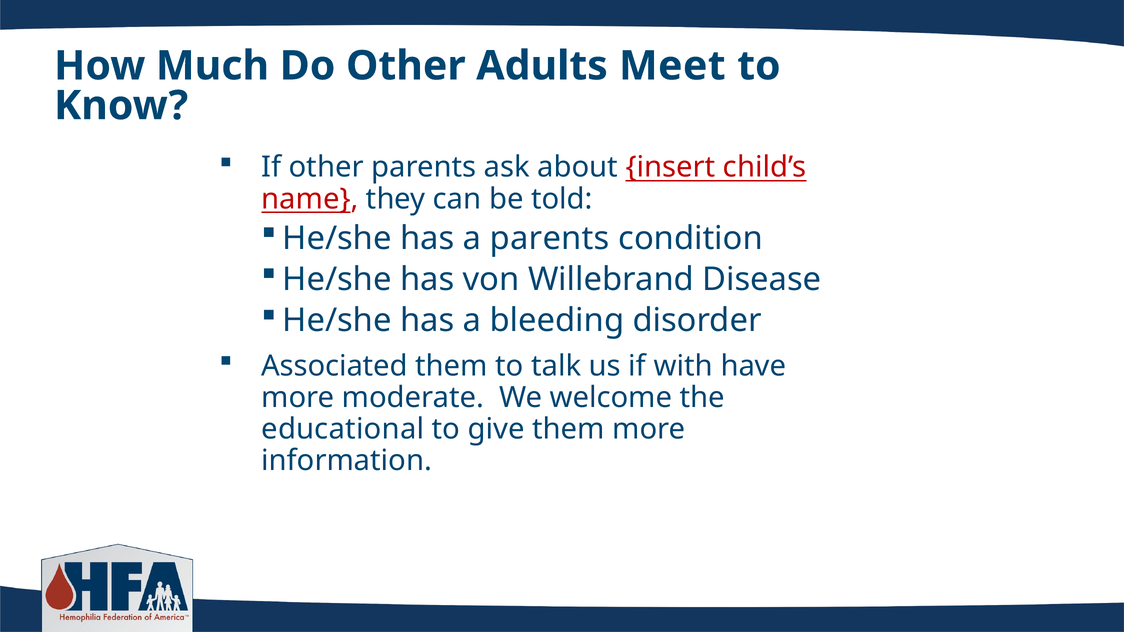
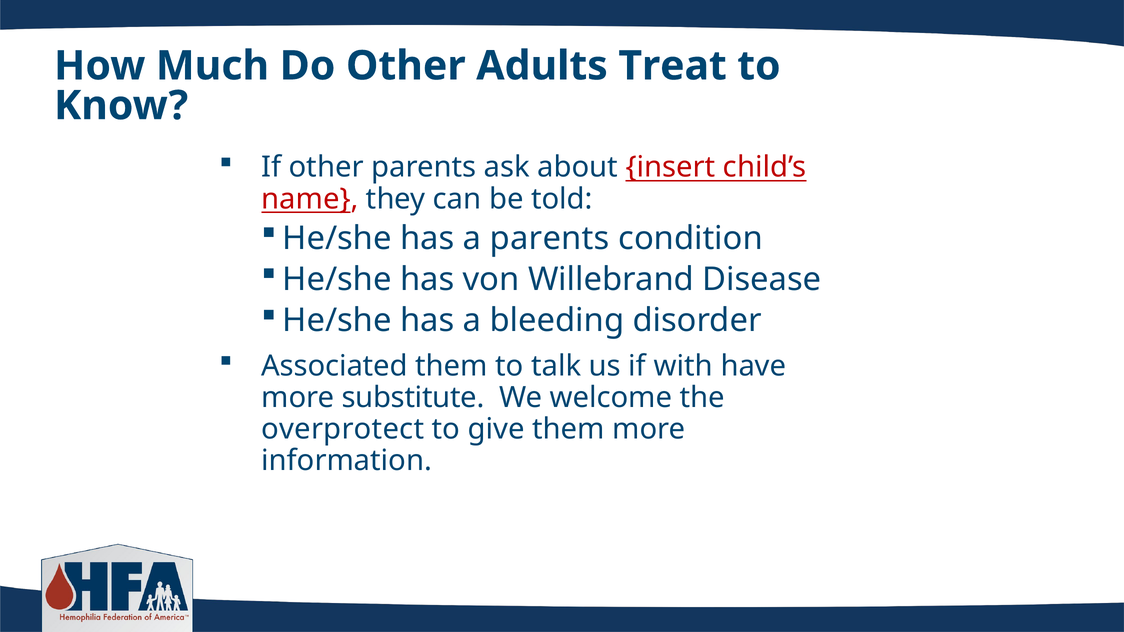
Meet: Meet -> Treat
moderate: moderate -> substitute
educational: educational -> overprotect
